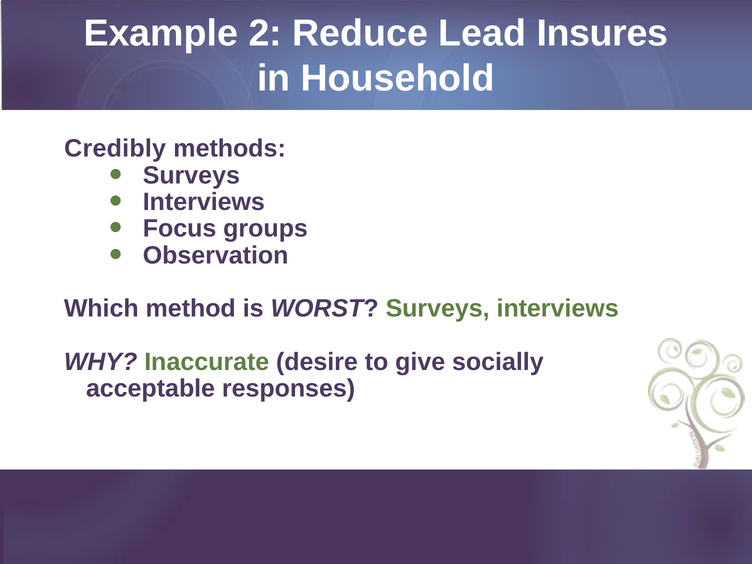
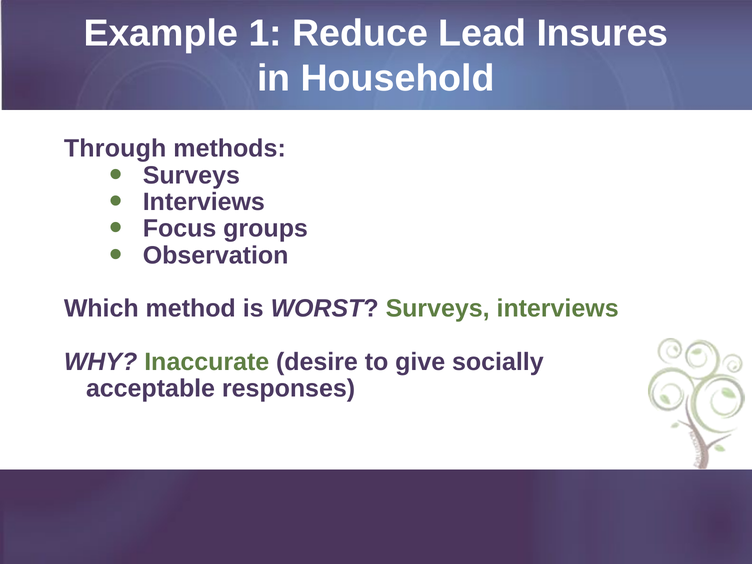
2: 2 -> 1
Credibly: Credibly -> Through
